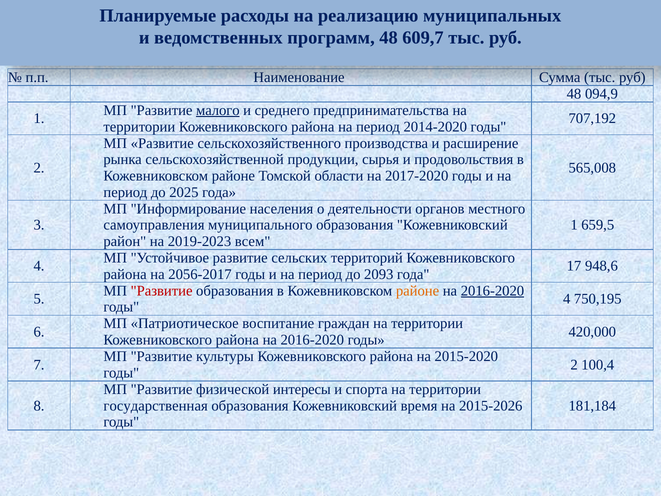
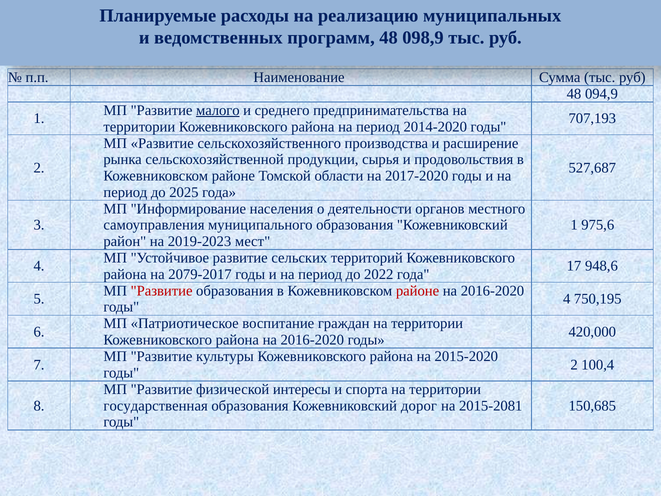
609,7: 609,7 -> 098,9
707,192: 707,192 -> 707,193
565,008: 565,008 -> 527,687
659,5: 659,5 -> 975,6
всем: всем -> мест
2056-2017: 2056-2017 -> 2079-2017
2093: 2093 -> 2022
районе at (418, 291) colour: orange -> red
2016-2020 at (492, 291) underline: present -> none
время: время -> дорог
2015-2026: 2015-2026 -> 2015-2081
181,184: 181,184 -> 150,685
